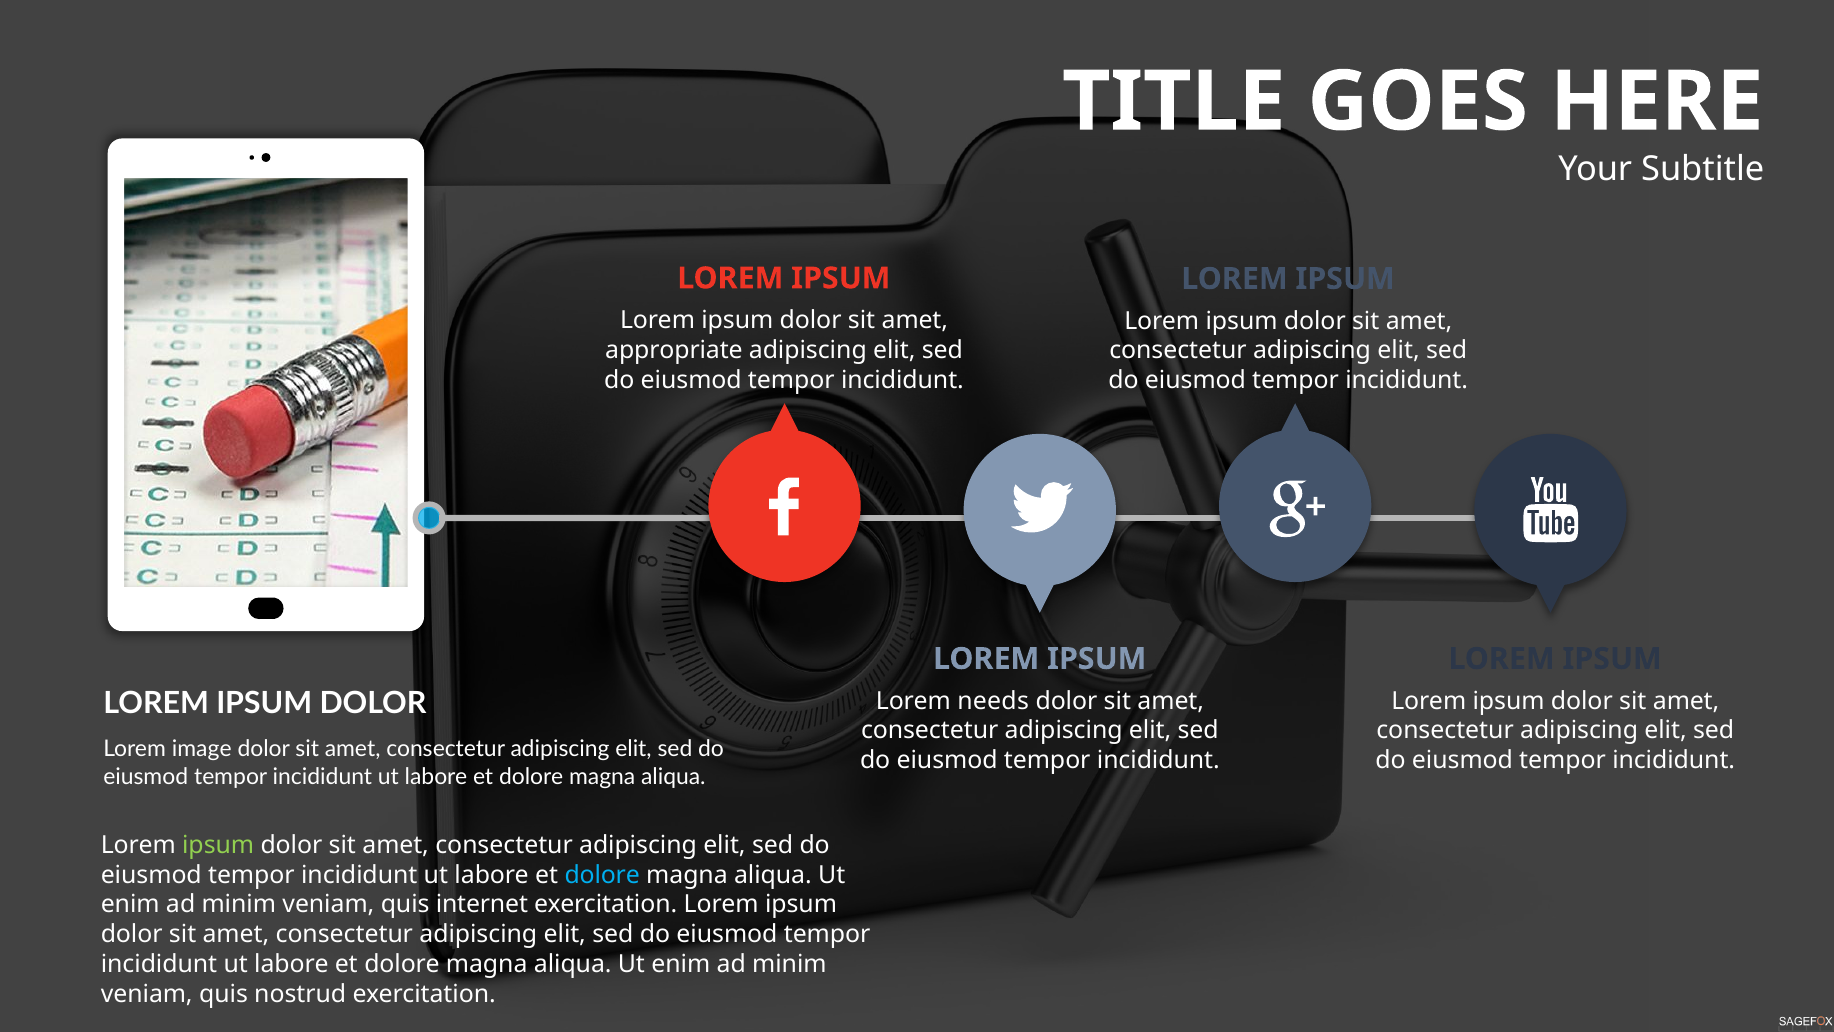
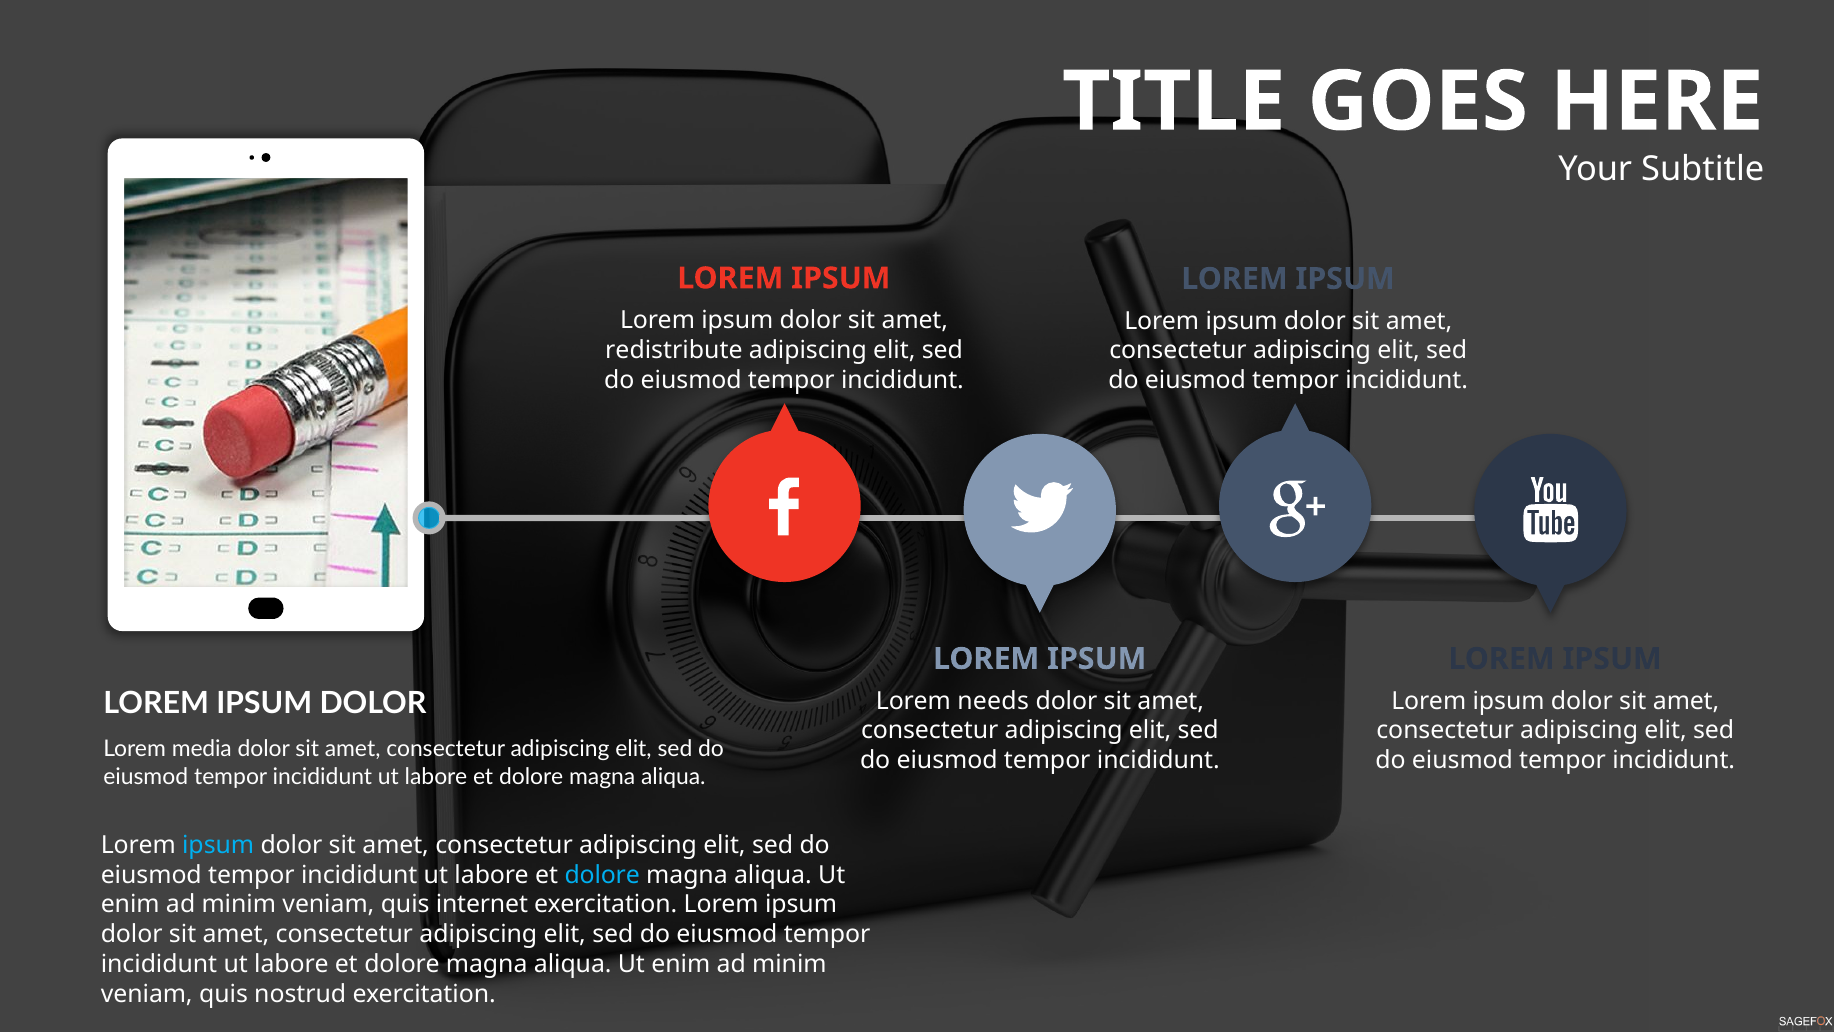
appropriate: appropriate -> redistribute
image: image -> media
ipsum at (218, 845) colour: light green -> light blue
